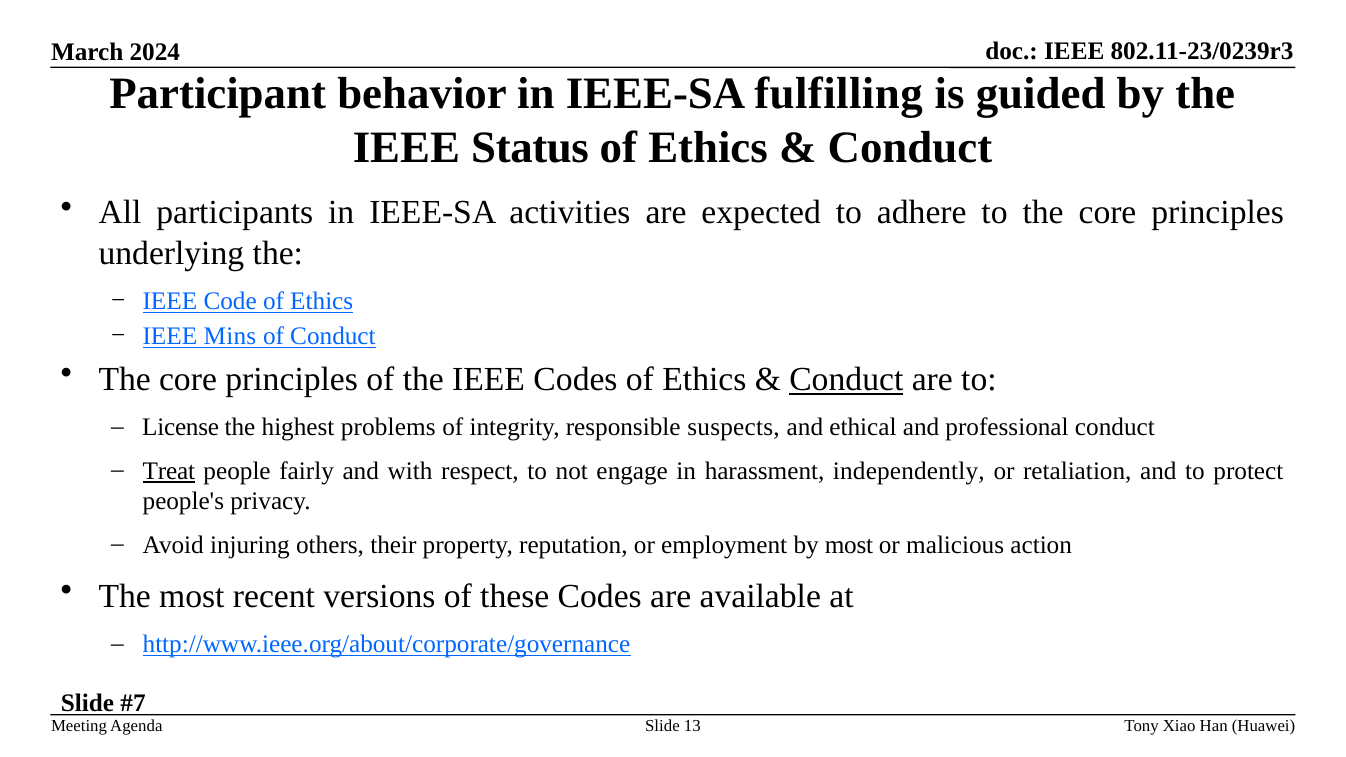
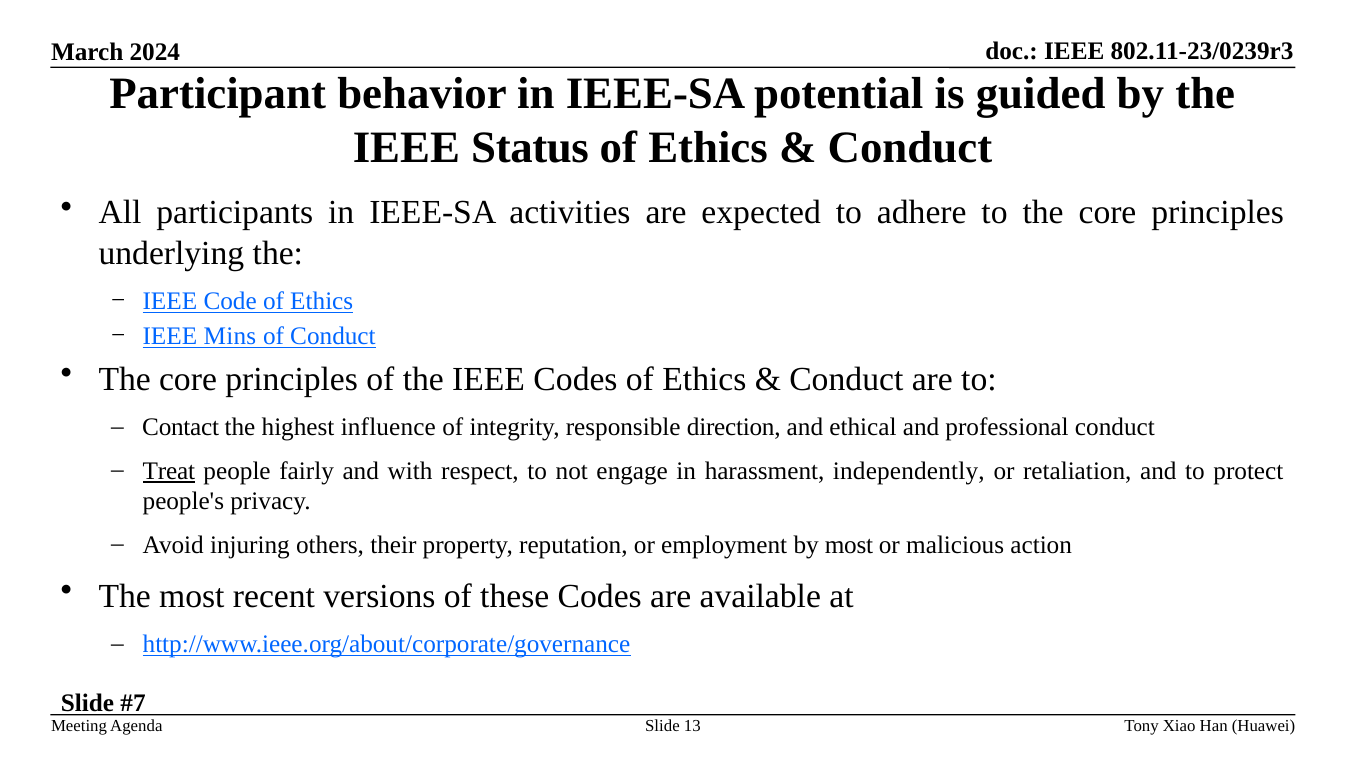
fulfilling: fulfilling -> potential
Conduct at (846, 379) underline: present -> none
License: License -> Contact
problems: problems -> influence
suspects: suspects -> direction
